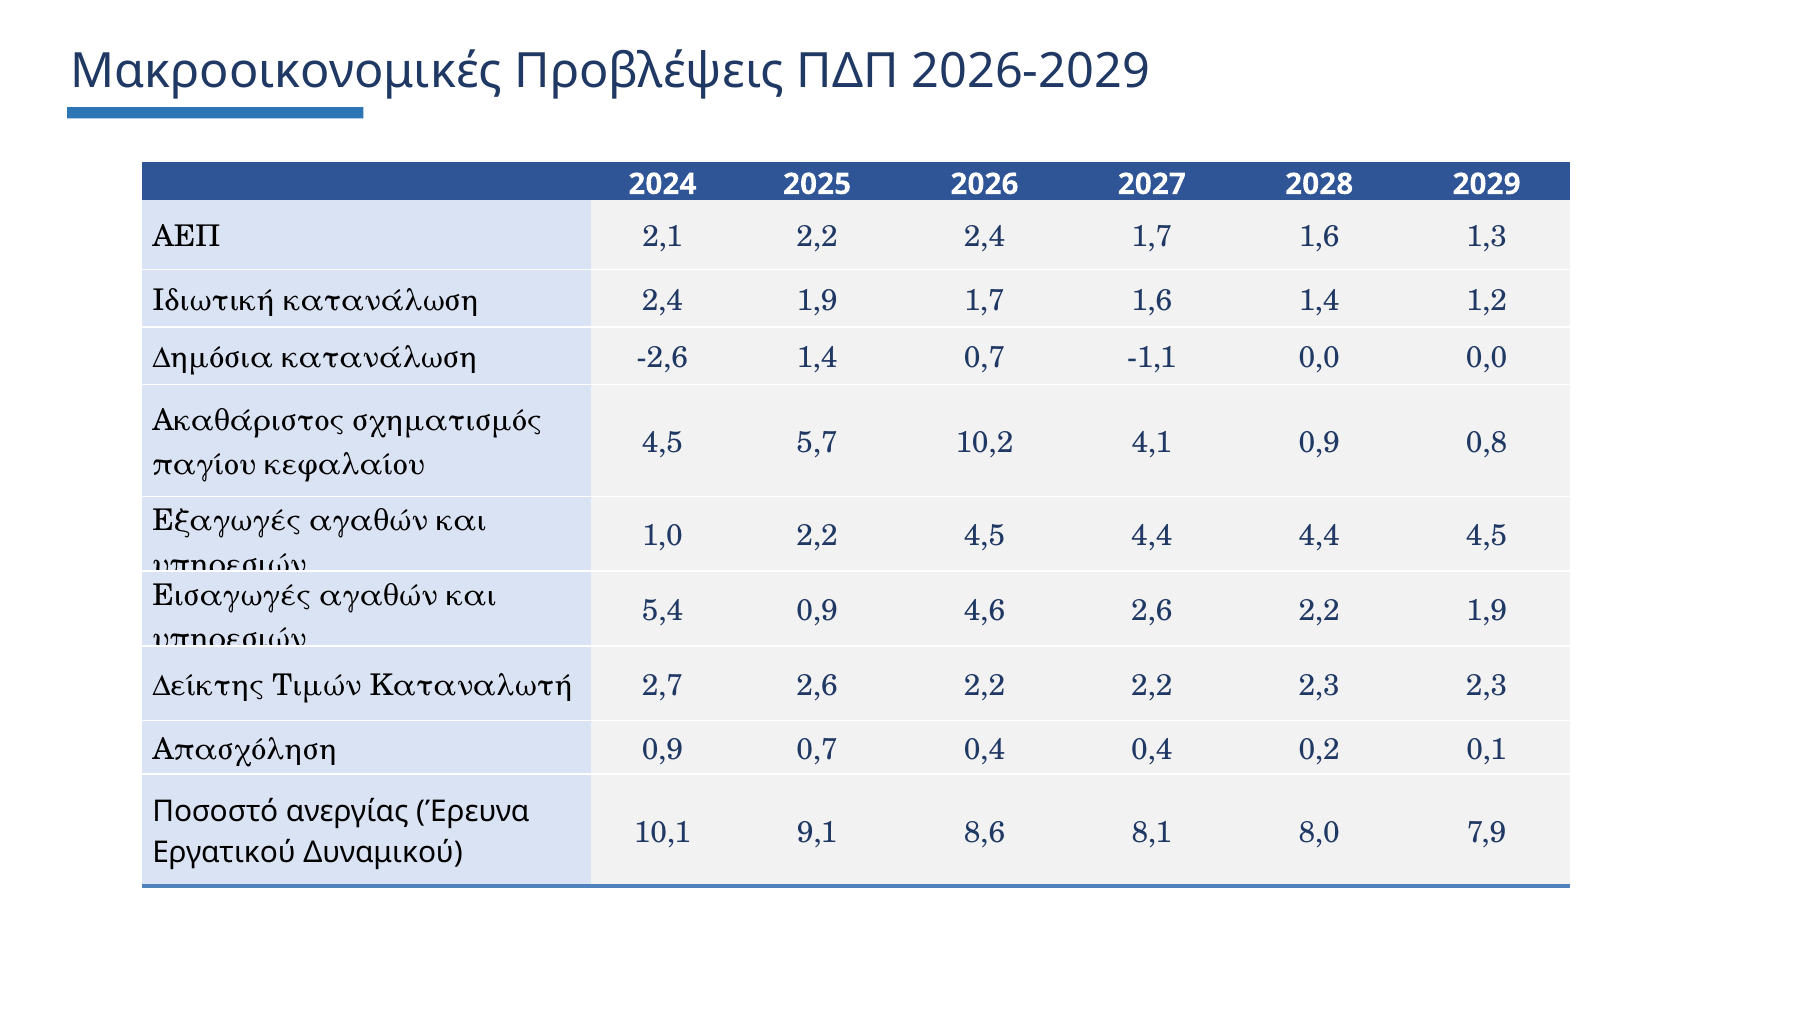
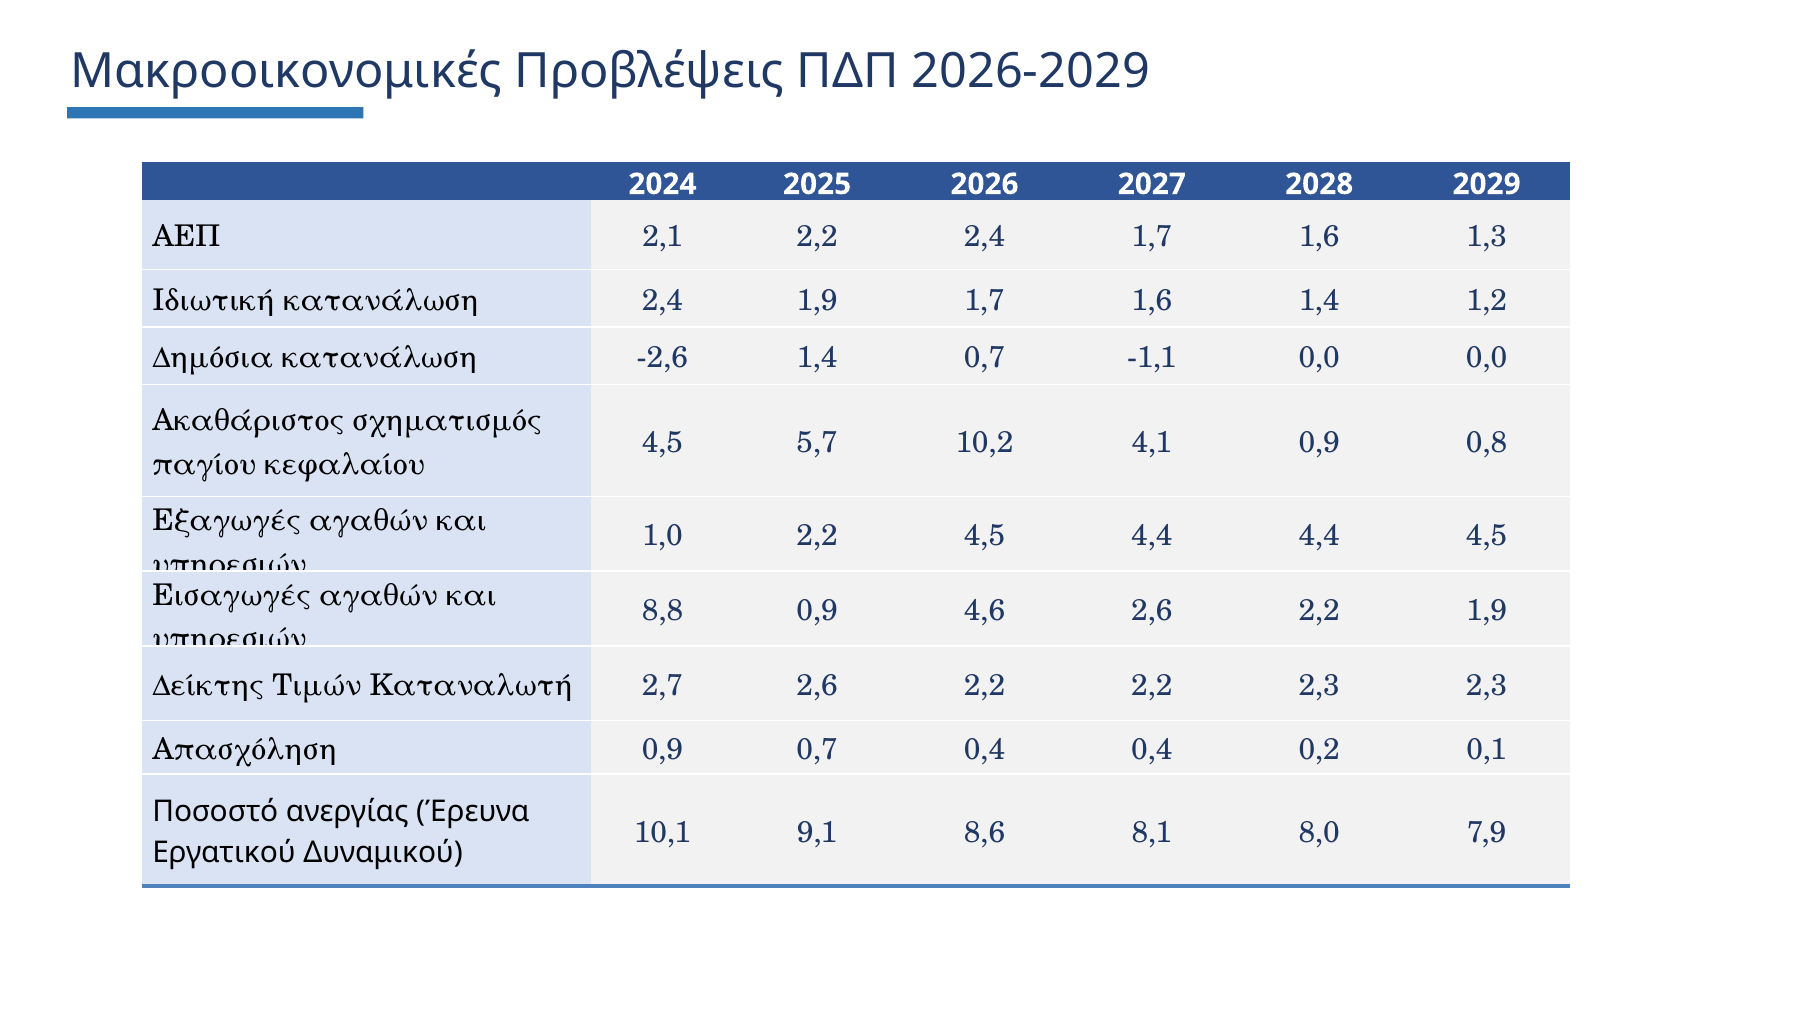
5,4: 5,4 -> 8,8
